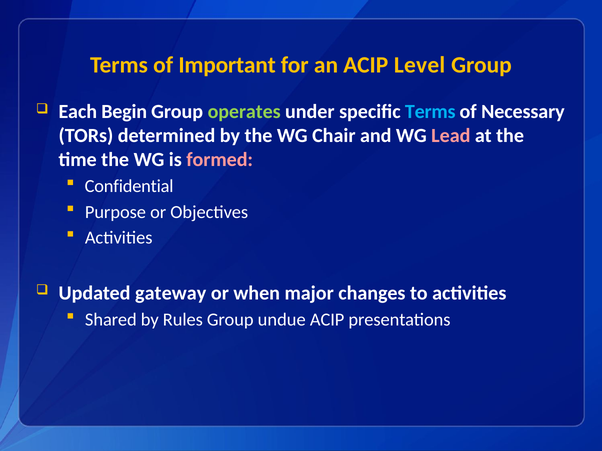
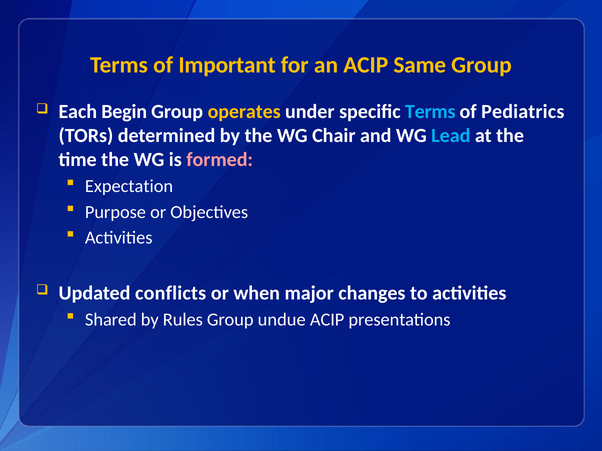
Level: Level -> Same
operates colour: light green -> yellow
Necessary: Necessary -> Pediatrics
Lead colour: pink -> light blue
Confidential: Confidential -> Expectation
gateway: gateway -> conflicts
